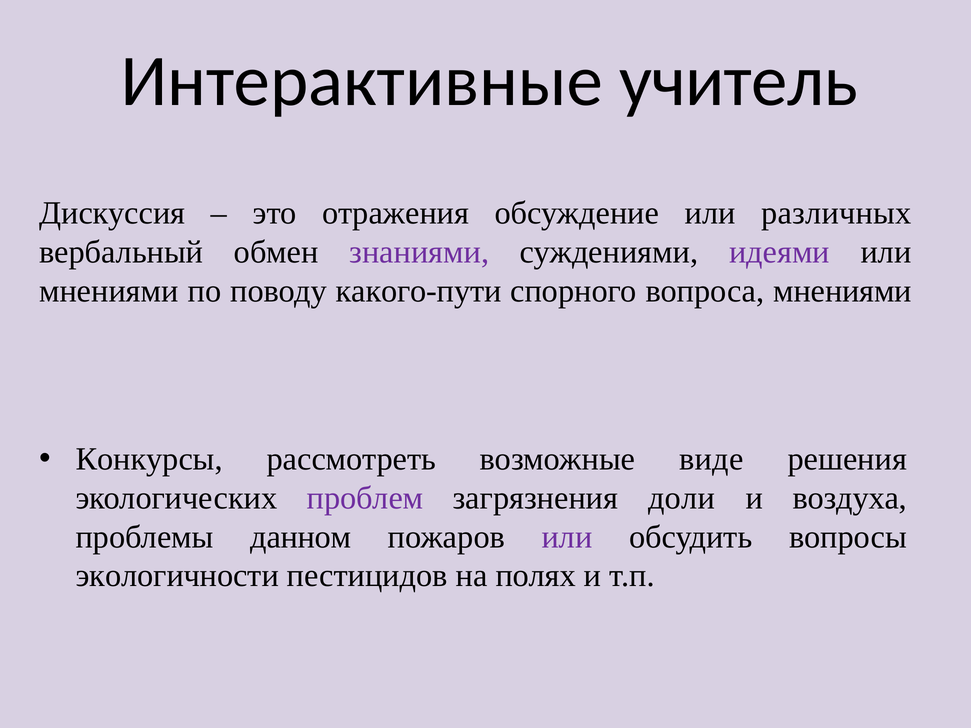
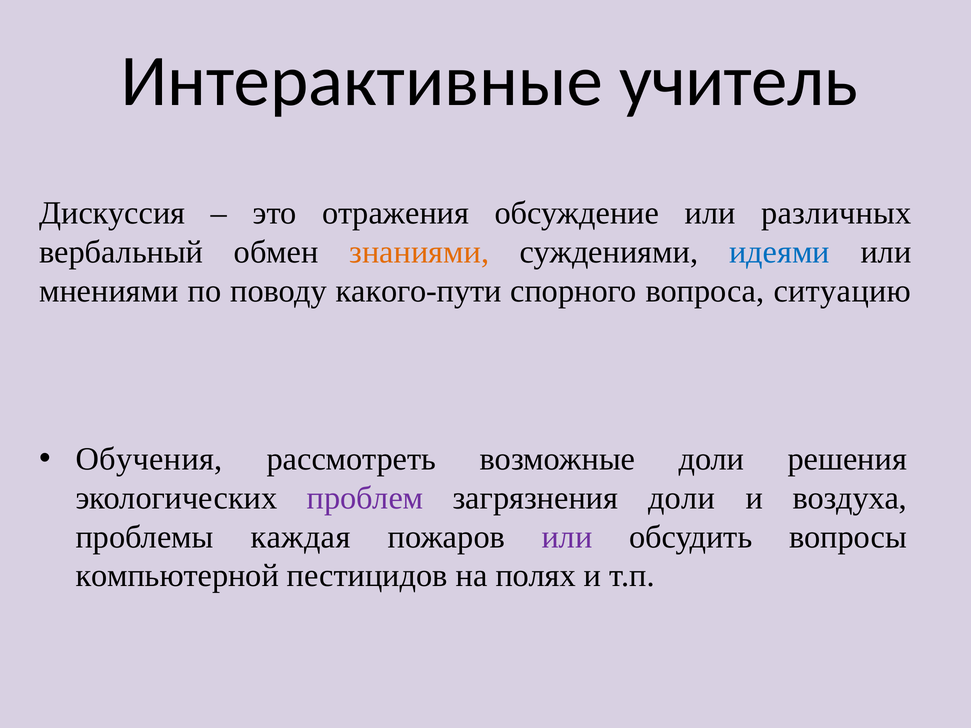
знаниями colour: purple -> orange
идеями colour: purple -> blue
вопроса мнениями: мнениями -> ситуацию
Конкурсы: Конкурсы -> Обучения
возможные виде: виде -> доли
данном: данном -> каждая
экологичности: экологичности -> компьютерной
